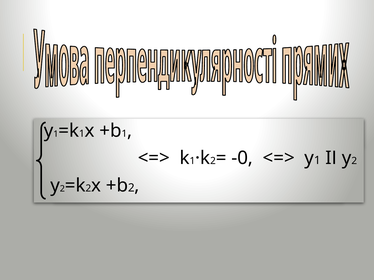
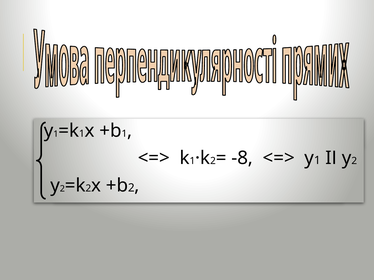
-0: -0 -> -8
